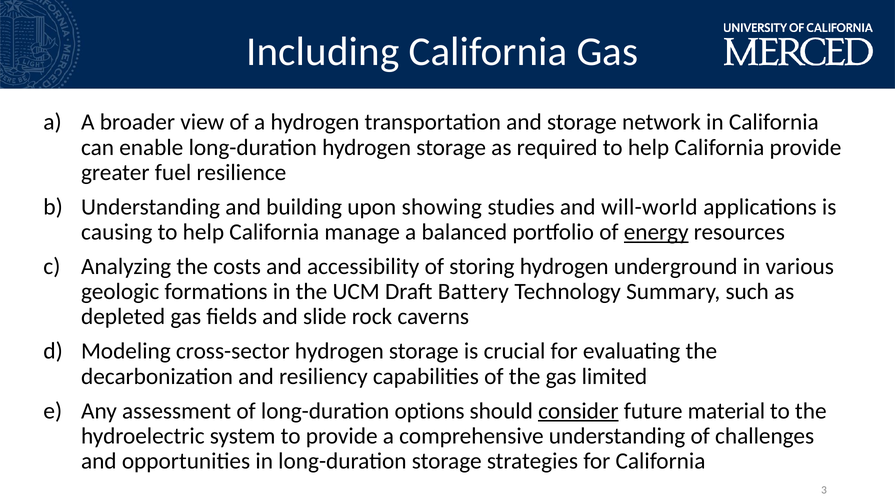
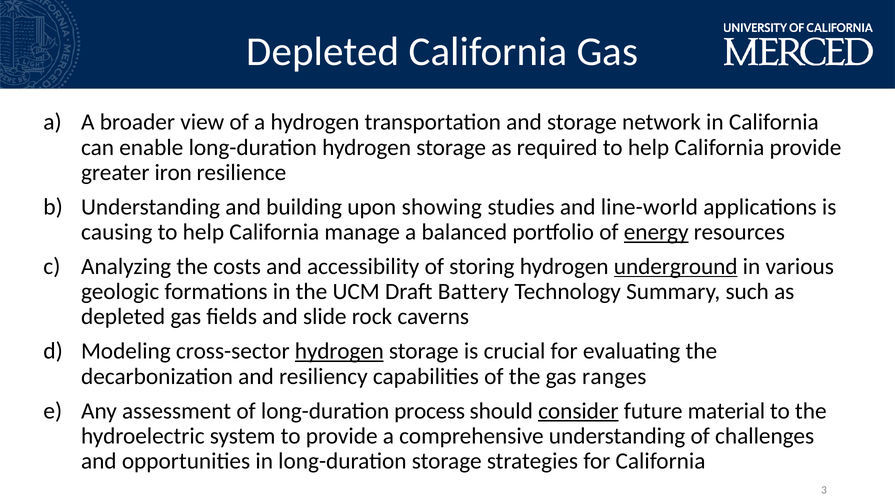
Including at (323, 52): Including -> Depleted
fuel: fuel -> iron
will-world: will-world -> line-world
underground underline: none -> present
hydrogen at (339, 352) underline: none -> present
limited: limited -> ranges
options: options -> process
